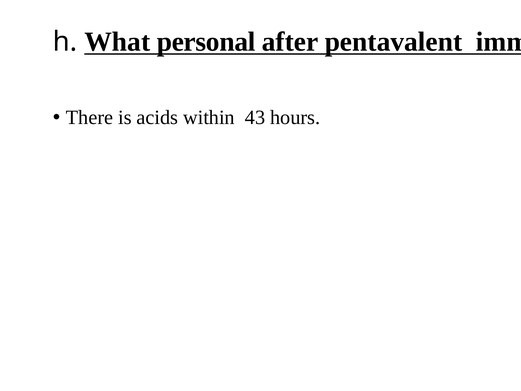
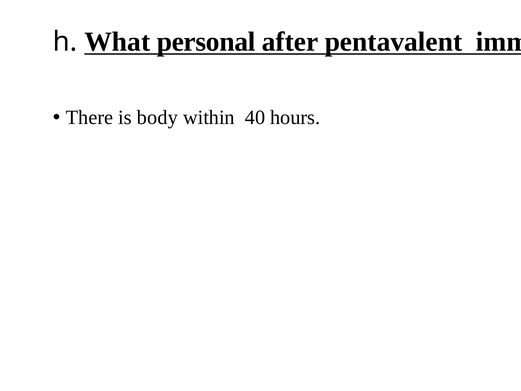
acids: acids -> body
43: 43 -> 40
